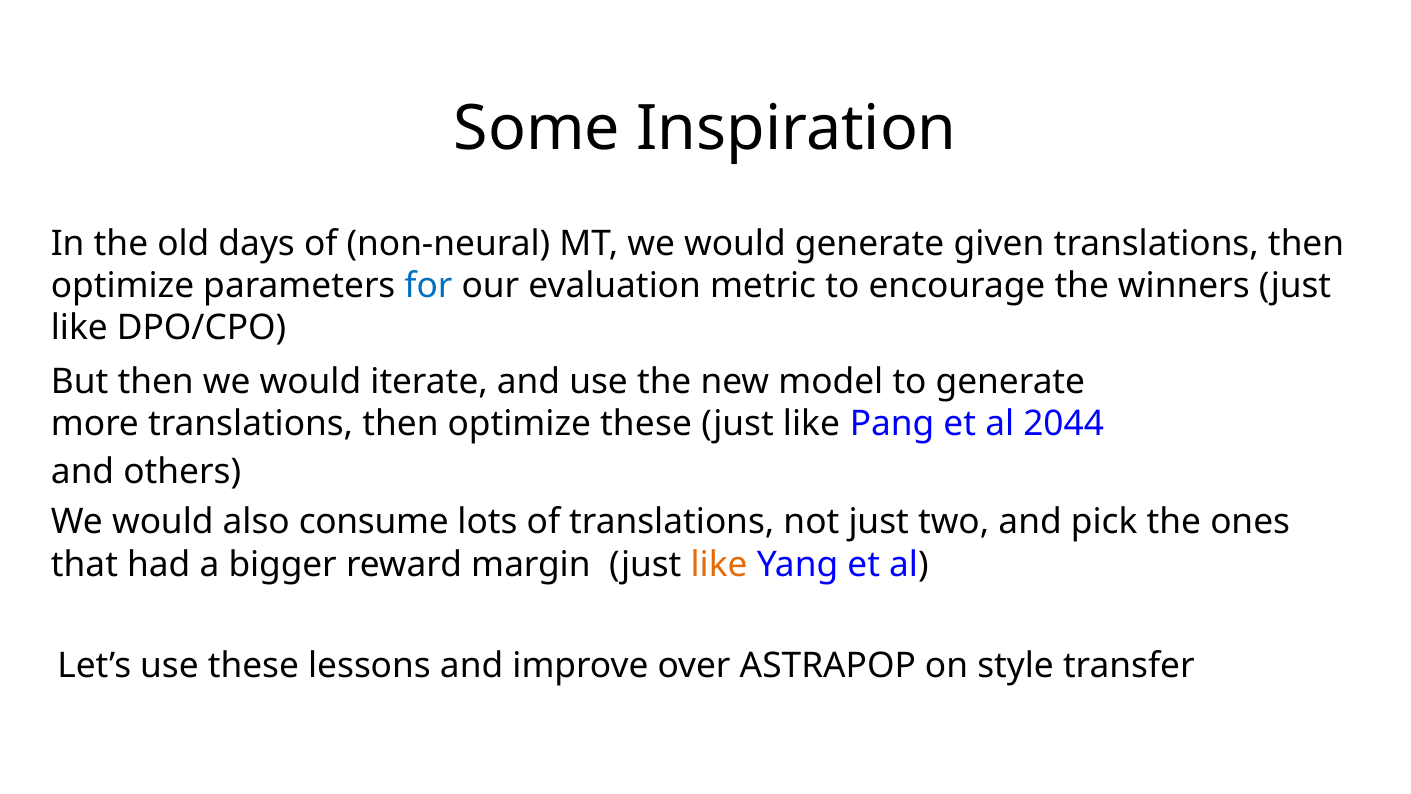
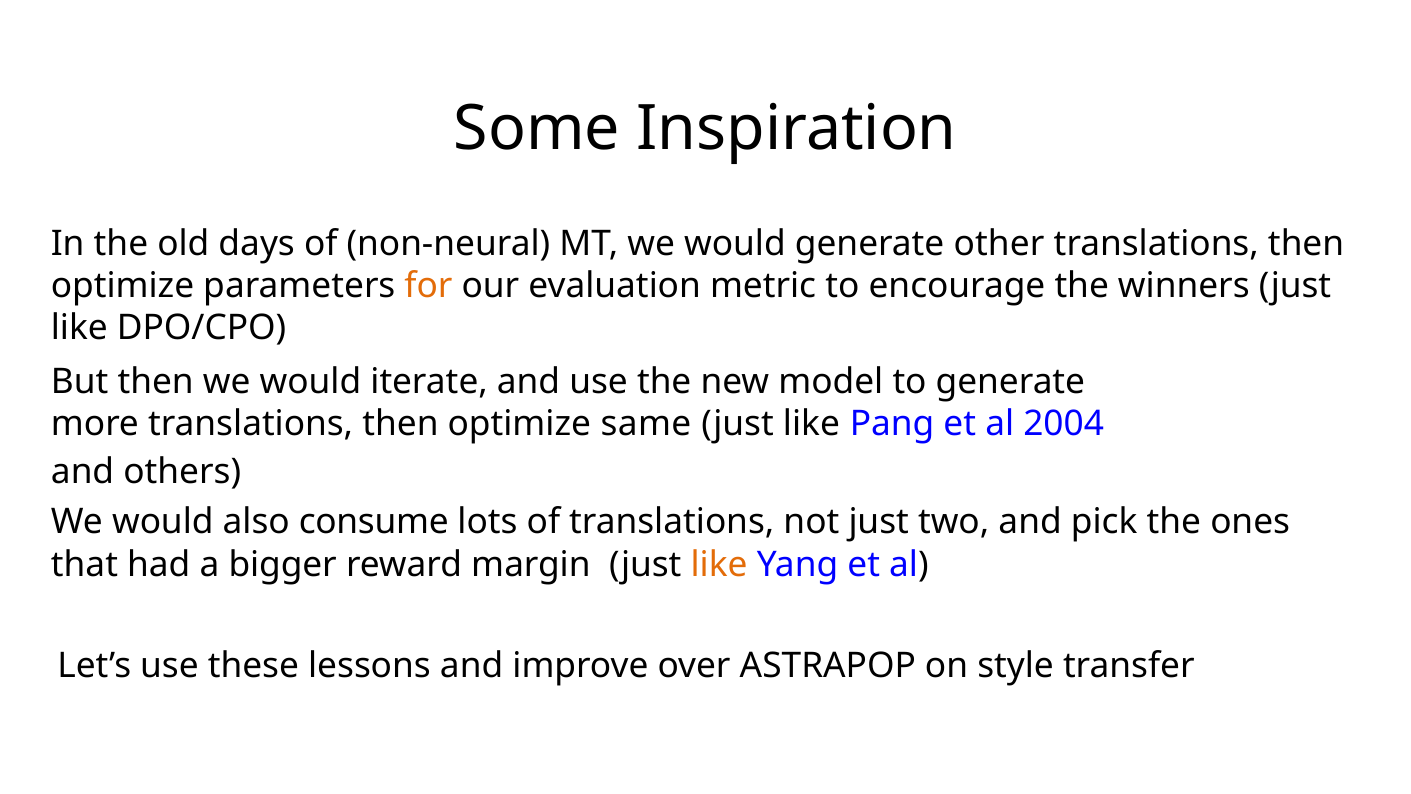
given: given -> other
for colour: blue -> orange
optimize these: these -> same
2044: 2044 -> 2004
